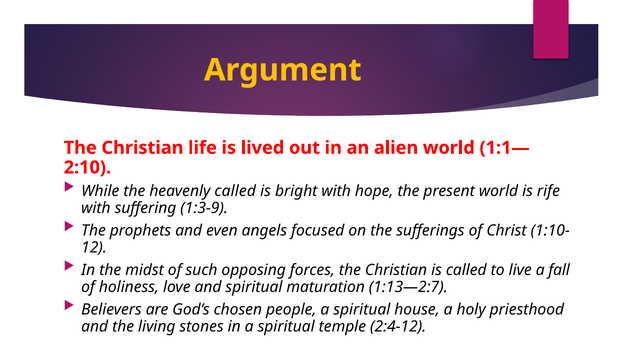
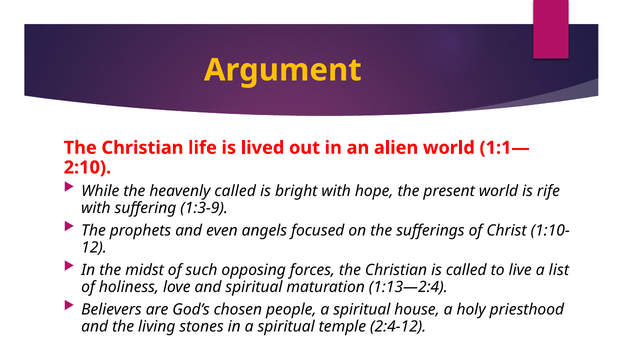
fall: fall -> list
1:13—2:7: 1:13—2:7 -> 1:13—2:4
